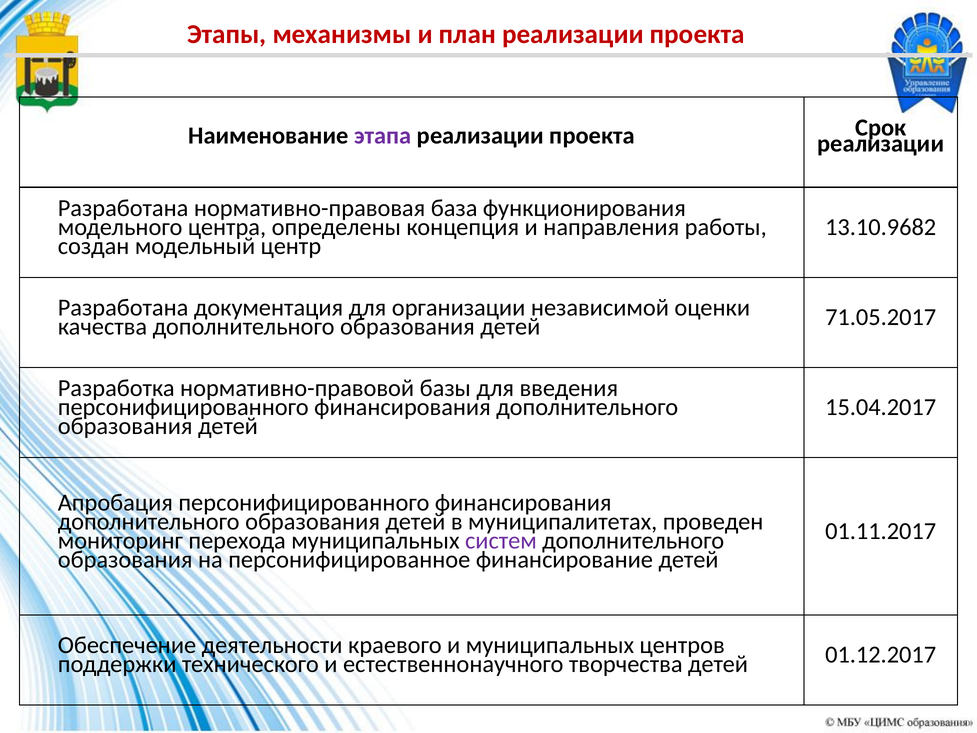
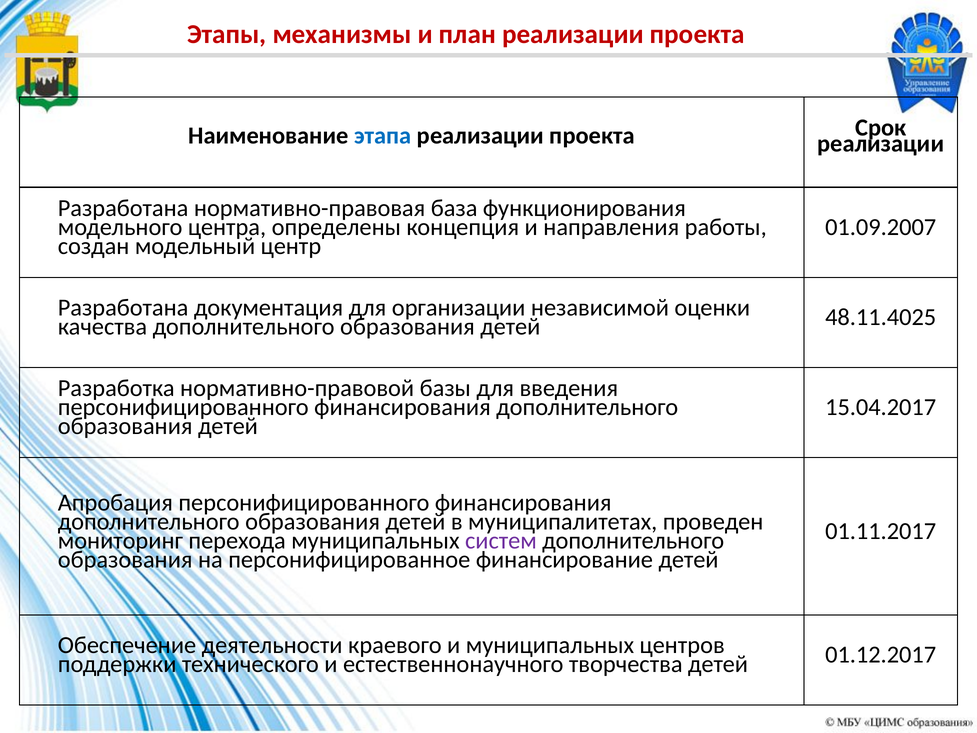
этапа colour: purple -> blue
13.10.9682: 13.10.9682 -> 01.09.2007
71.05.2017: 71.05.2017 -> 48.11.4025
